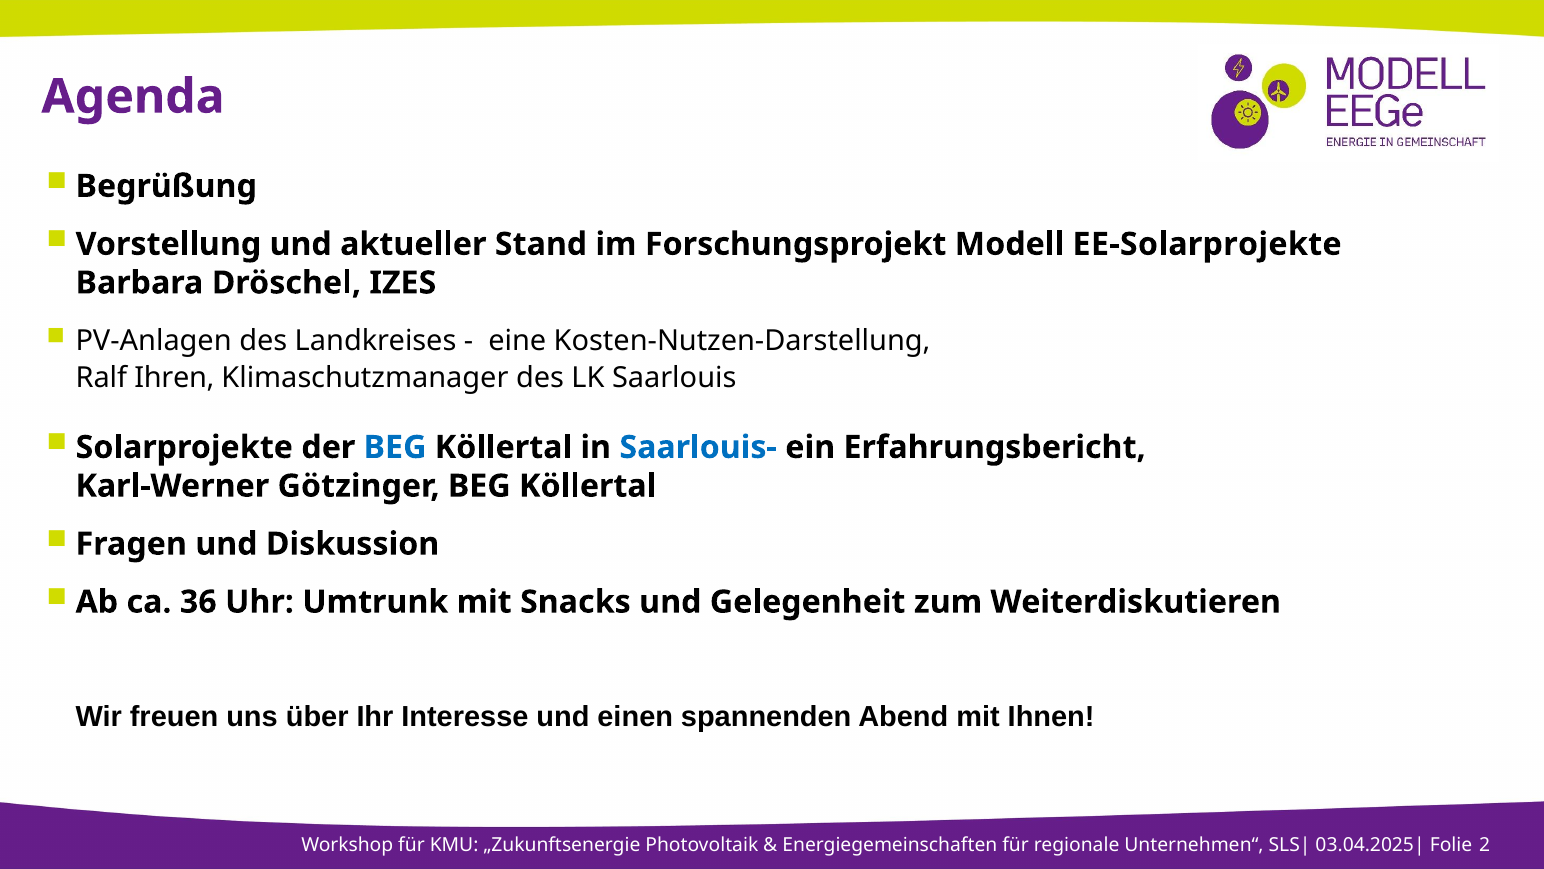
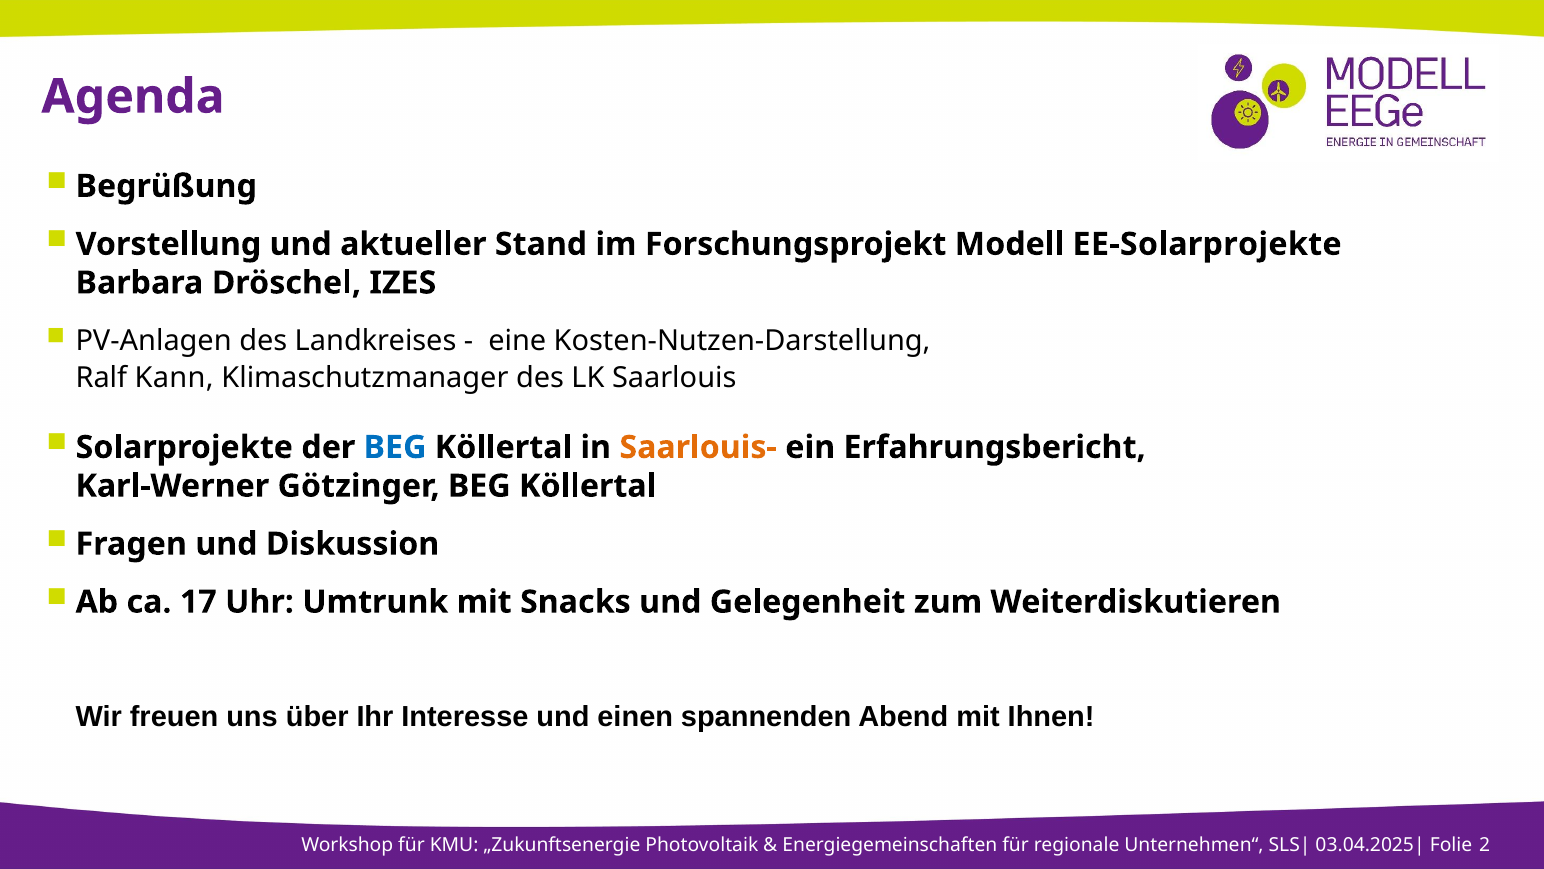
Ihren: Ihren -> Kann
Saarlouis- colour: blue -> orange
36: 36 -> 17
